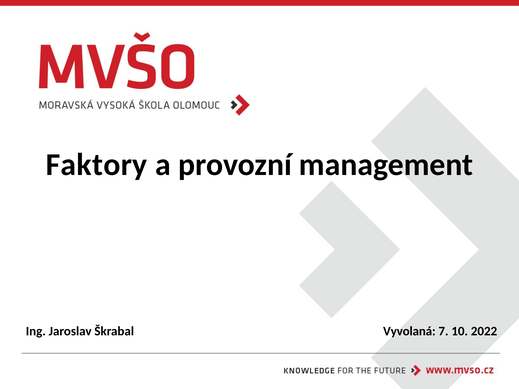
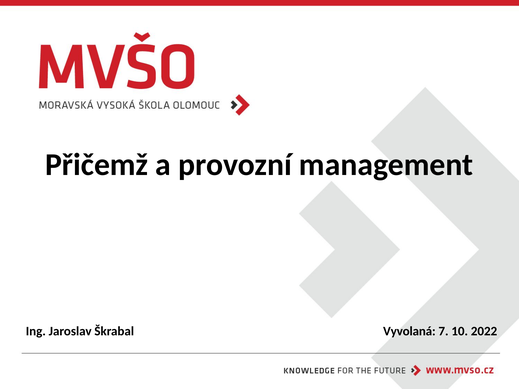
Faktory: Faktory -> Přičemž
